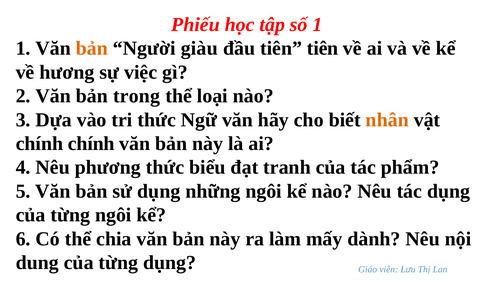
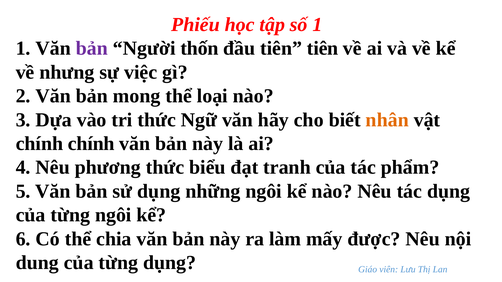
bản at (92, 48) colour: orange -> purple
giàu: giàu -> thốn
hương: hương -> nhưng
trong: trong -> mong
dành: dành -> được
